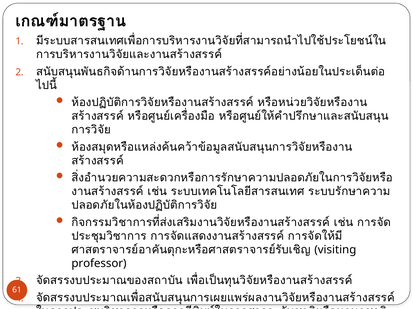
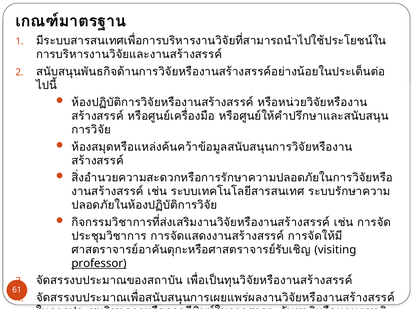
professor underline: none -> present
